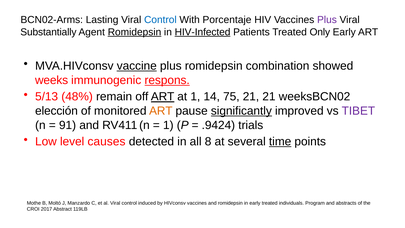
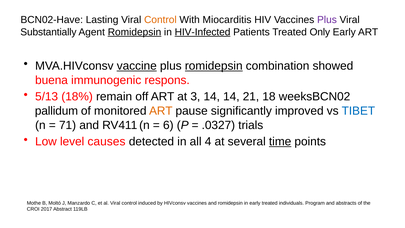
BCN02-Arms: BCN02-Arms -> BCN02-Have
Control at (160, 20) colour: blue -> orange
Porcentaje: Porcentaje -> Miocarditis
romidepsin at (214, 66) underline: none -> present
weeks: weeks -> buena
respons underline: present -> none
48%: 48% -> 18%
ART at (163, 97) underline: present -> none
at 1: 1 -> 3
14 75: 75 -> 14
21 21: 21 -> 18
elección: elección -> pallidum
significantly underline: present -> none
TIBET colour: purple -> blue
91: 91 -> 71
1 at (168, 125): 1 -> 6
.9424: .9424 -> .0327
8: 8 -> 4
